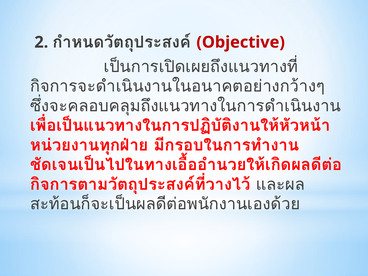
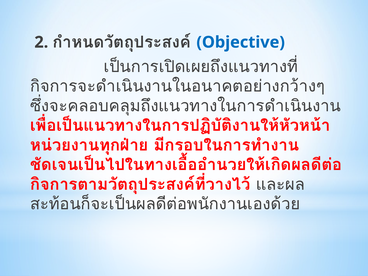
Objective colour: red -> blue
